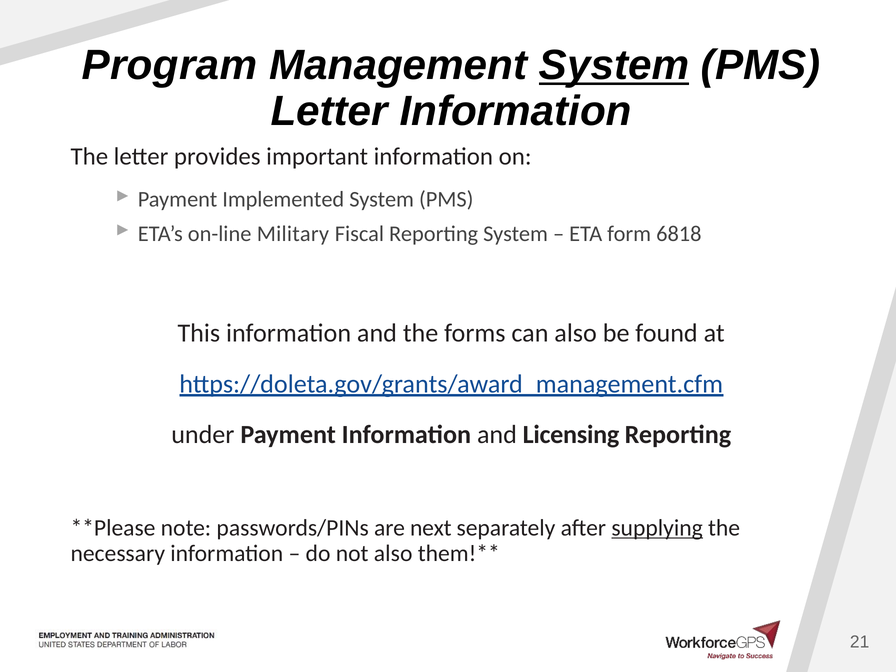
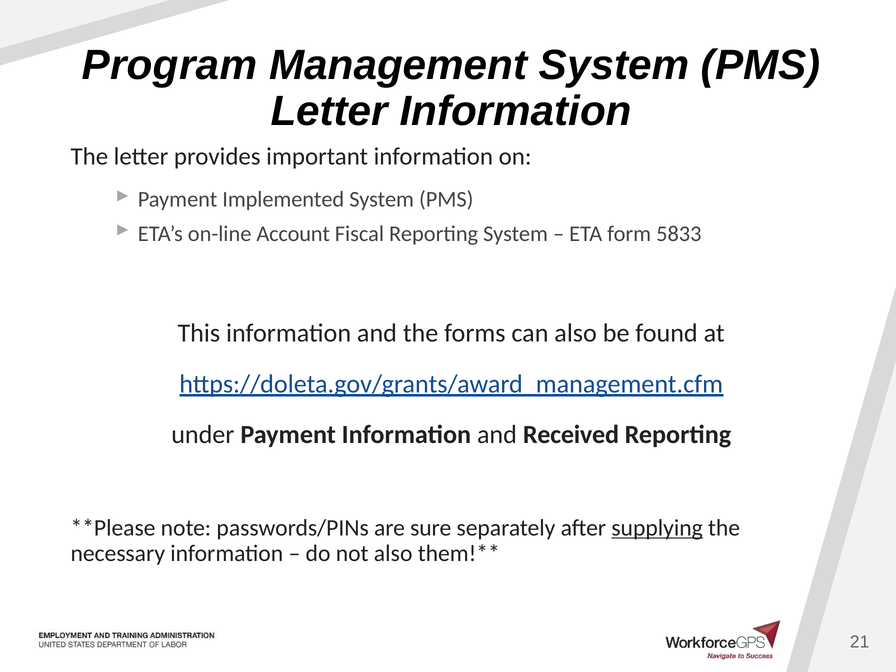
System at (614, 66) underline: present -> none
Military: Military -> Account
6818: 6818 -> 5833
Licensing: Licensing -> Received
next: next -> sure
